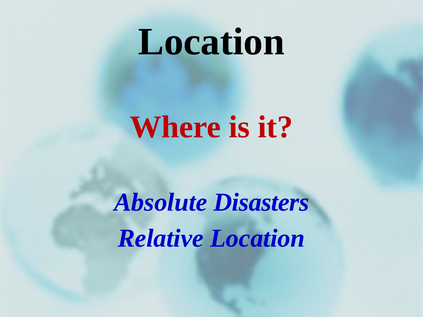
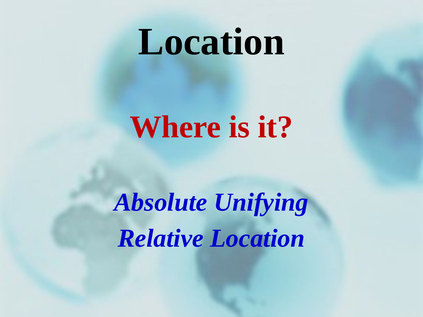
Disasters: Disasters -> Unifying
